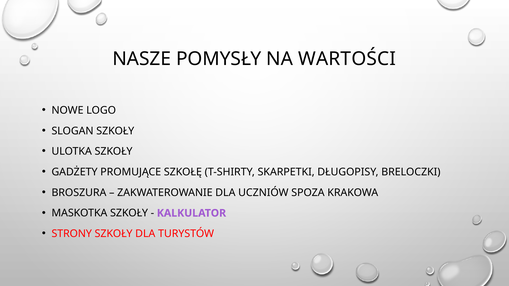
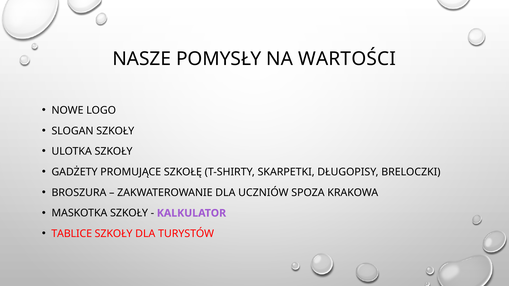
STRONY: STRONY -> TABLICE
